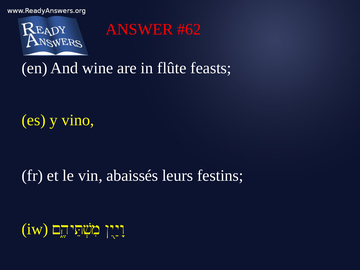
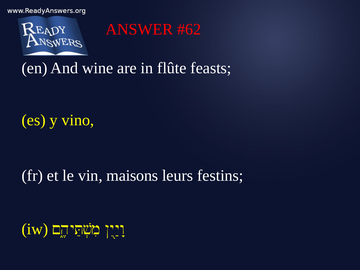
abaissés: abaissés -> maisons
